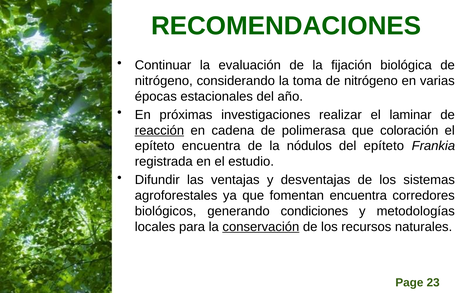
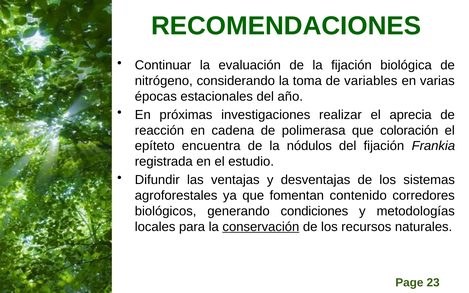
toma de nitrógeno: nitrógeno -> variables
laminar: laminar -> aprecia
reacción underline: present -> none
del epíteto: epíteto -> fijación
fomentan encuentra: encuentra -> contenido
